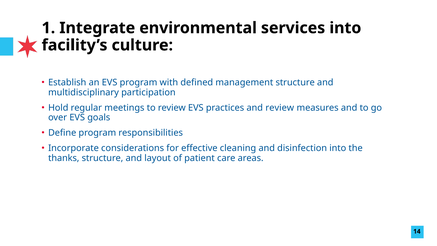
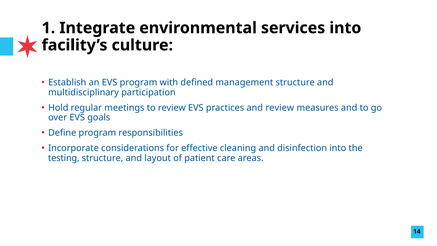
thanks: thanks -> testing
